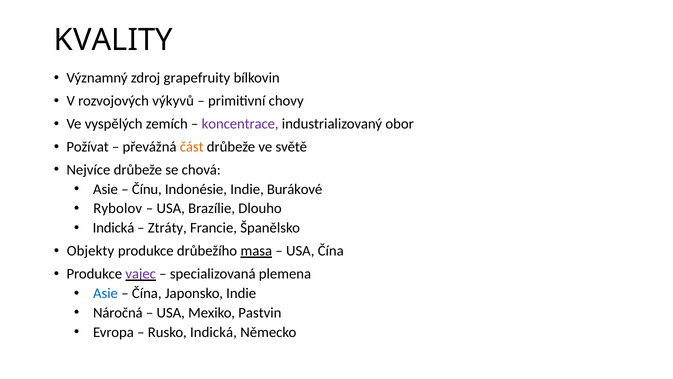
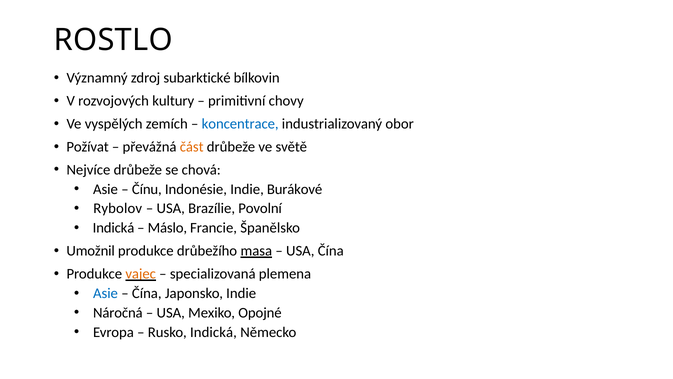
KVALITY: KVALITY -> ROSTLO
grapefruity: grapefruity -> subarktické
výkyvů: výkyvů -> kultury
koncentrace colour: purple -> blue
Dlouho: Dlouho -> Povolní
Ztráty: Ztráty -> Máslo
Objekty: Objekty -> Umožnil
vajec colour: purple -> orange
Pastvin: Pastvin -> Opojné
